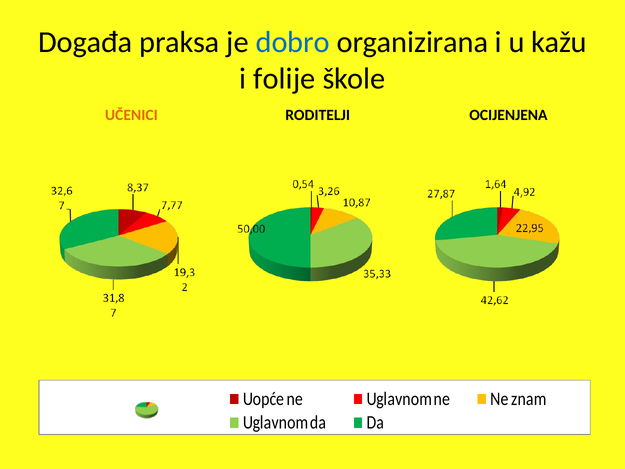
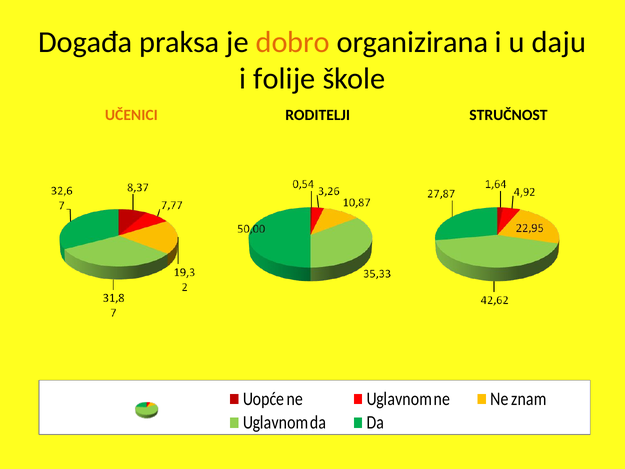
dobro colour: blue -> orange
kažu: kažu -> daju
OCIJENJENA: OCIJENJENA -> STRUČNOST
